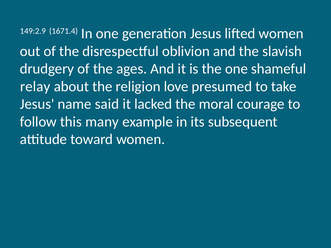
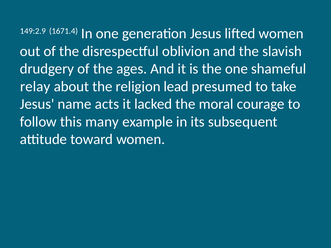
love: love -> lead
said: said -> acts
